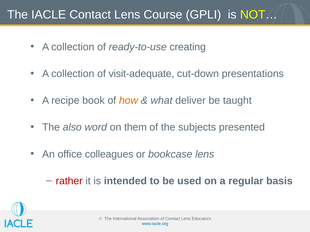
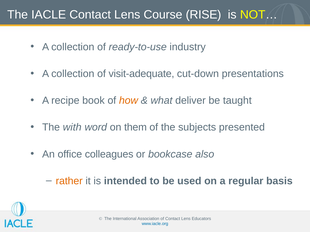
GPLI: GPLI -> RISE
creating: creating -> industry
also: also -> with
bookcase lens: lens -> also
rather colour: red -> orange
